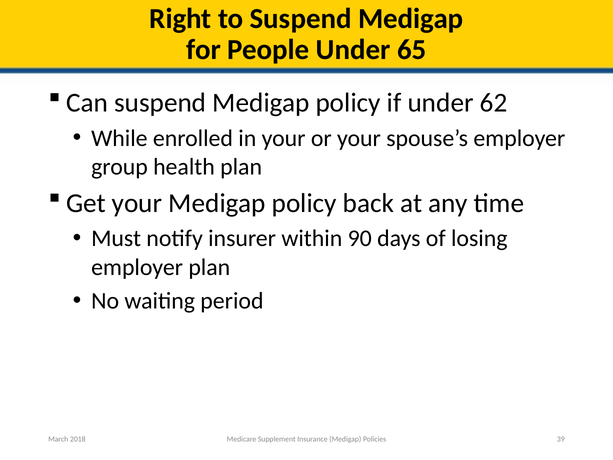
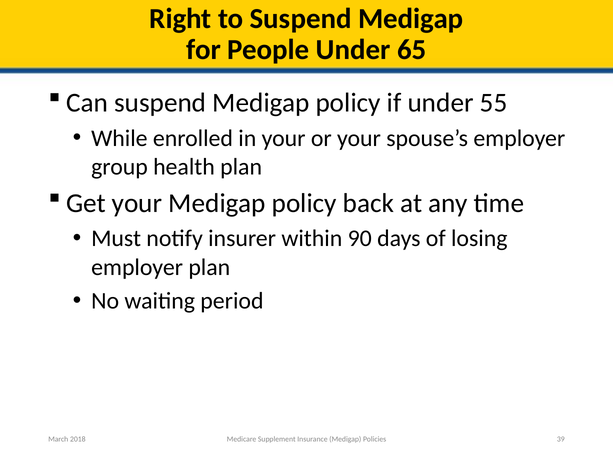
62: 62 -> 55
